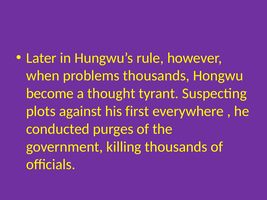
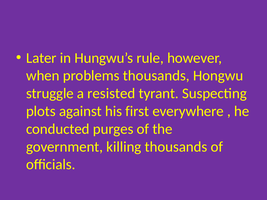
become: become -> struggle
thought: thought -> resisted
